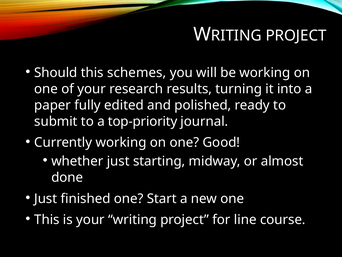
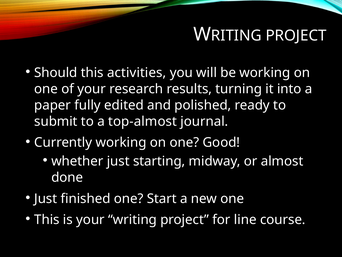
schemes: schemes -> activities
top-priority: top-priority -> top-almost
